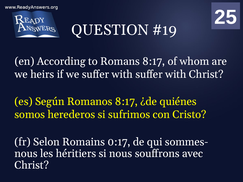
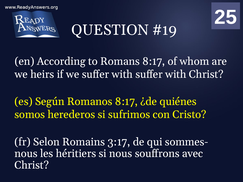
0:17: 0:17 -> 3:17
